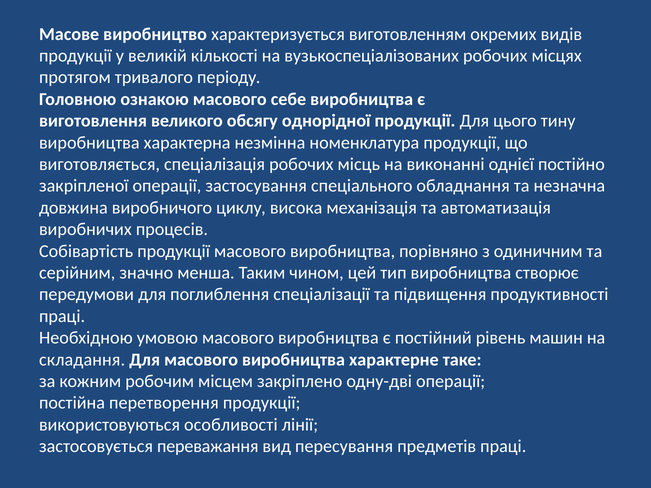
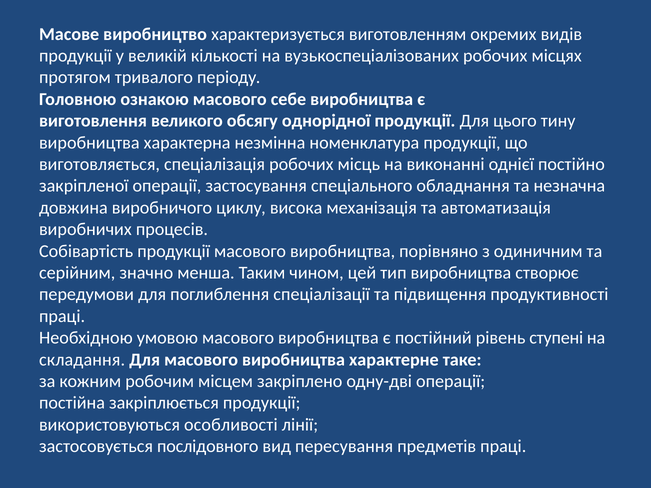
машин: машин -> ступені
перетворення: перетворення -> закріплюється
переважання: переважання -> послідовного
